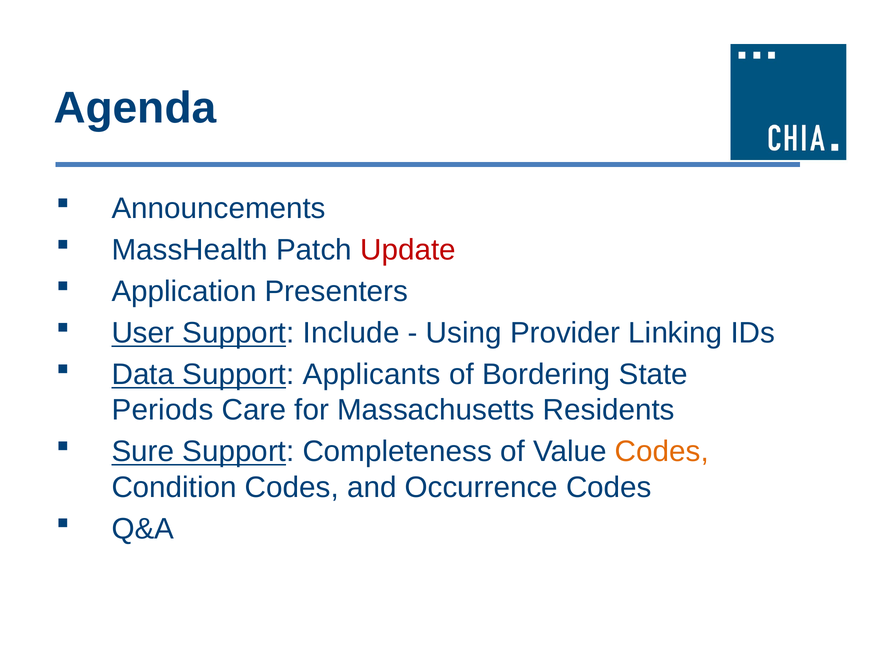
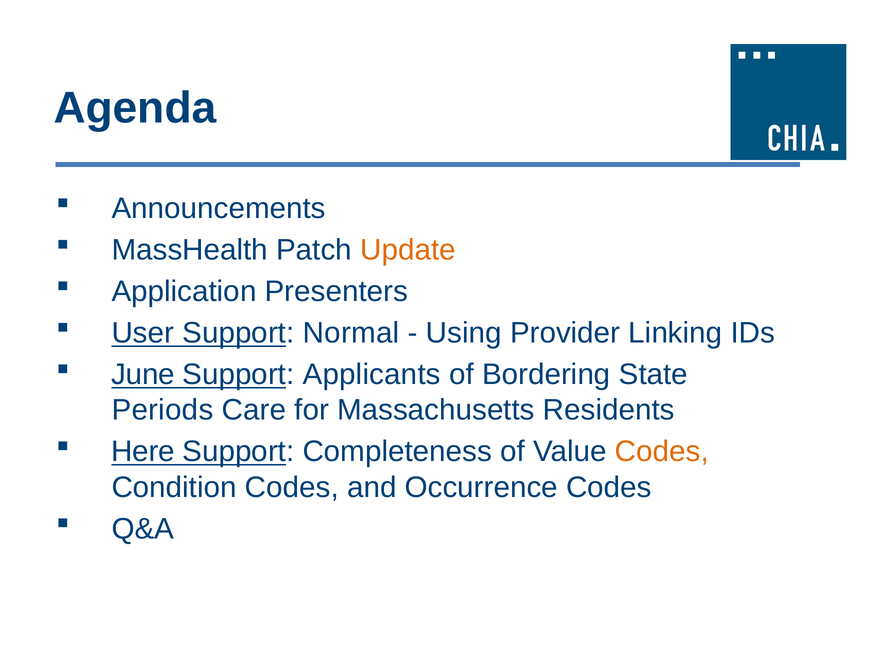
Update colour: red -> orange
Include: Include -> Normal
Data: Data -> June
Sure: Sure -> Here
